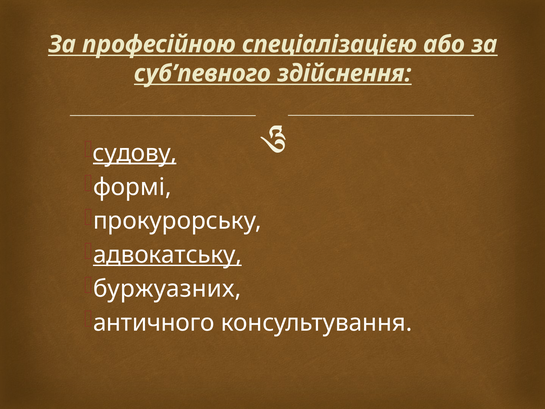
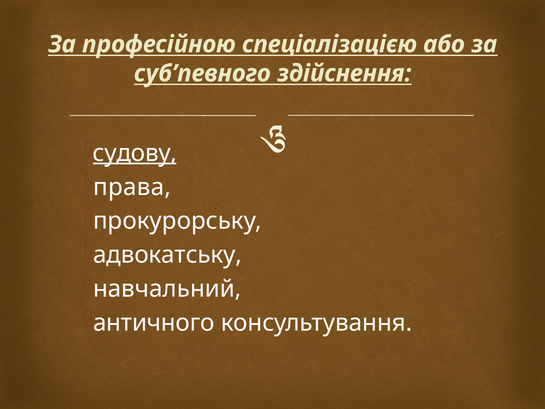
формі: формі -> права
адвокатську underline: present -> none
буржуазних: буржуазних -> навчальний
